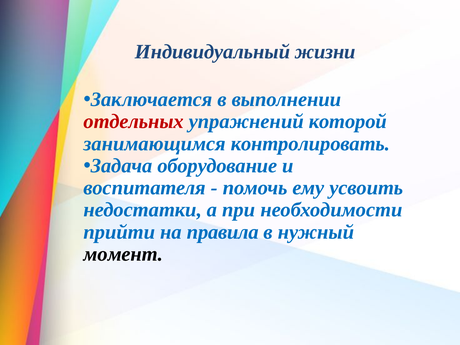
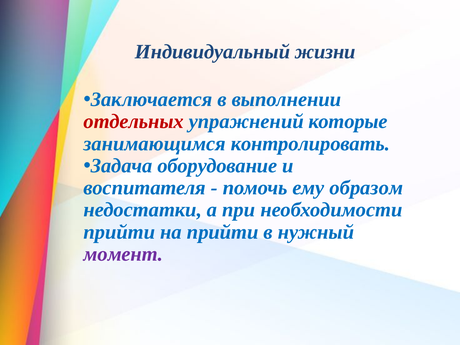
которой: которой -> которые
усвоить: усвоить -> образом
на правила: правила -> прийти
момент colour: black -> purple
